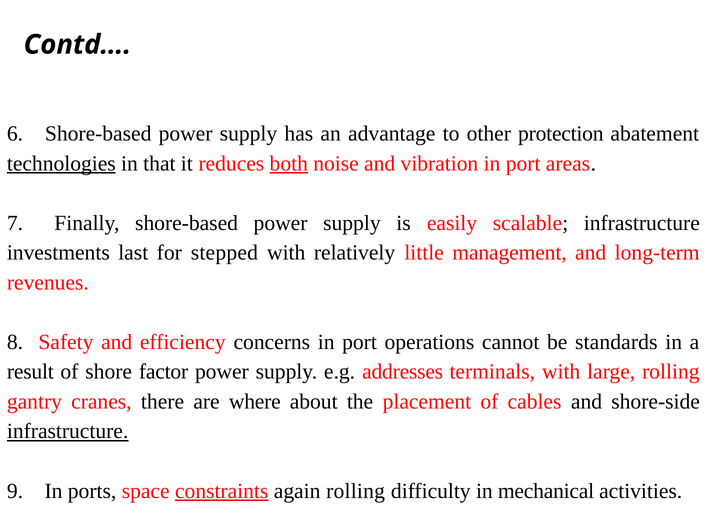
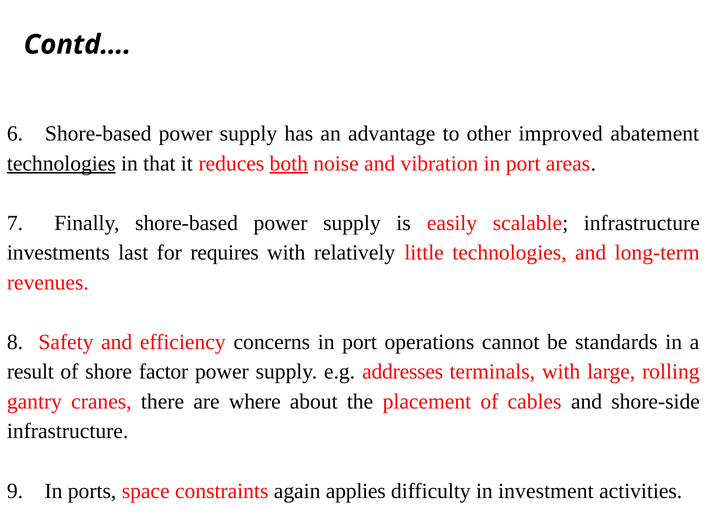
protection: protection -> improved
stepped: stepped -> requires
little management: management -> technologies
infrastructure at (68, 432) underline: present -> none
constraints underline: present -> none
again rolling: rolling -> applies
mechanical: mechanical -> investment
